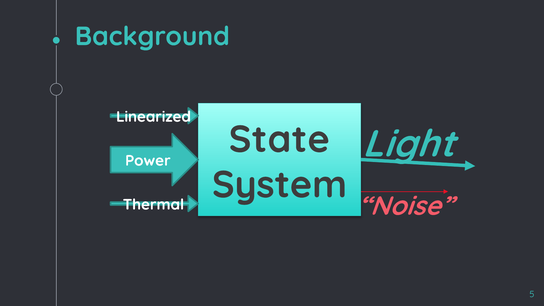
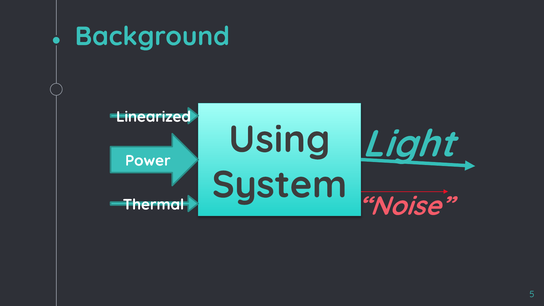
State: State -> Using
